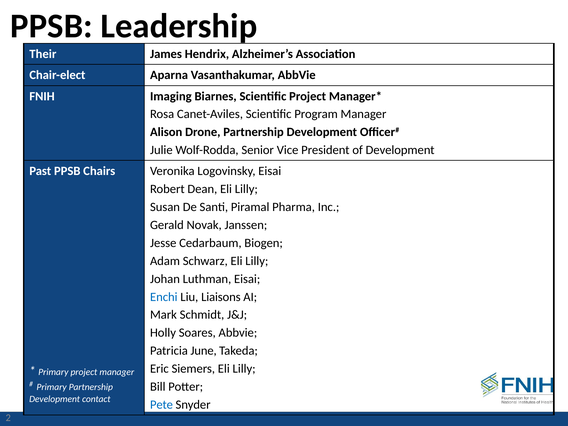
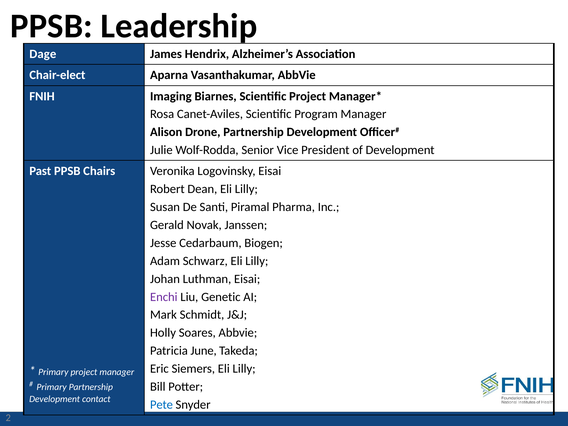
Their: Their -> Dage
Enchi colour: blue -> purple
Liaisons: Liaisons -> Genetic
